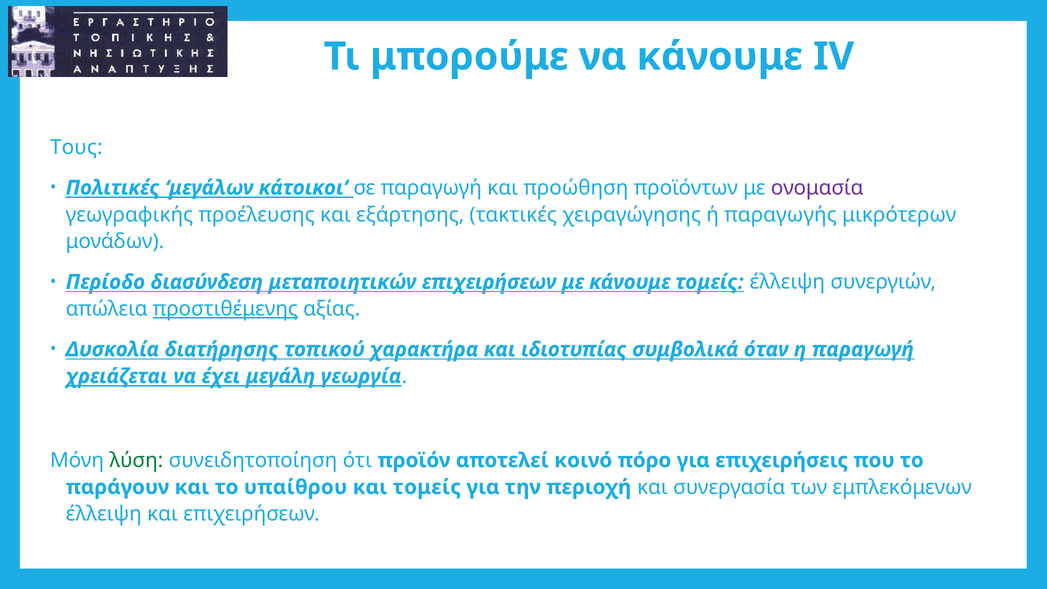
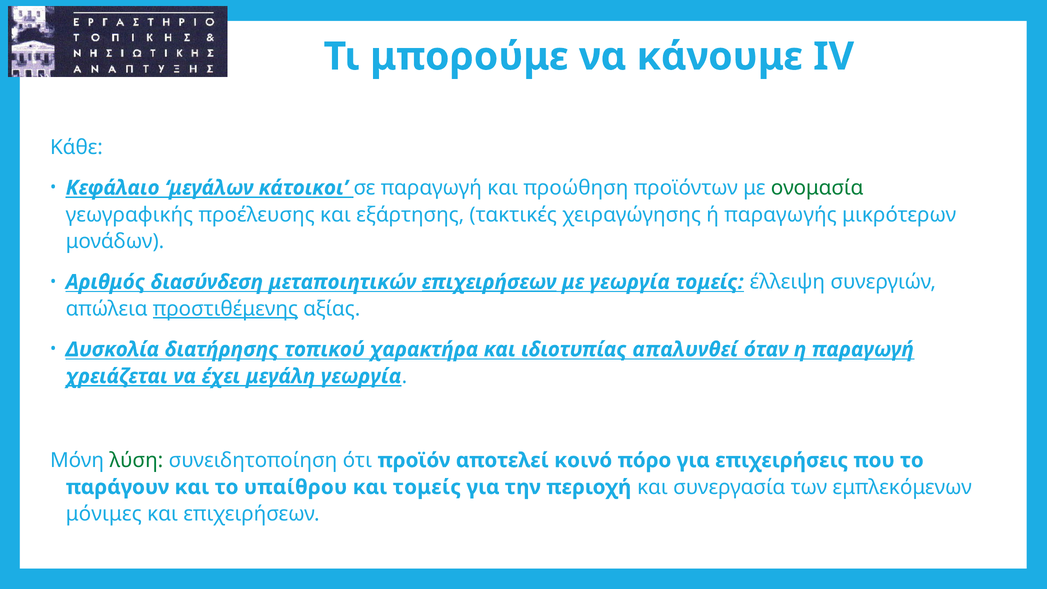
Τους: Τους -> Κάθε
Πολιτικές: Πολιτικές -> Κεφάλαιο
ονομασία colour: purple -> green
Περίοδο: Περίοδο -> Αριθμός
επιχειρήσεων at (489, 282) underline: none -> present
με κάνουμε: κάνουμε -> γεωργία
συμβολικά: συμβολικά -> απαλυνθεί
έλλειψη at (104, 514): έλλειψη -> μόνιμες
